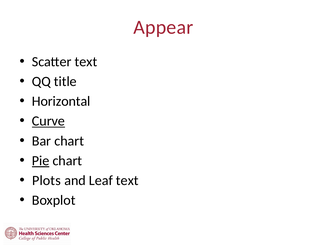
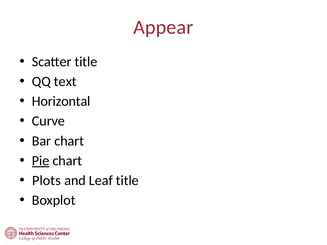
Scatter text: text -> title
title: title -> text
Curve underline: present -> none
Leaf text: text -> title
